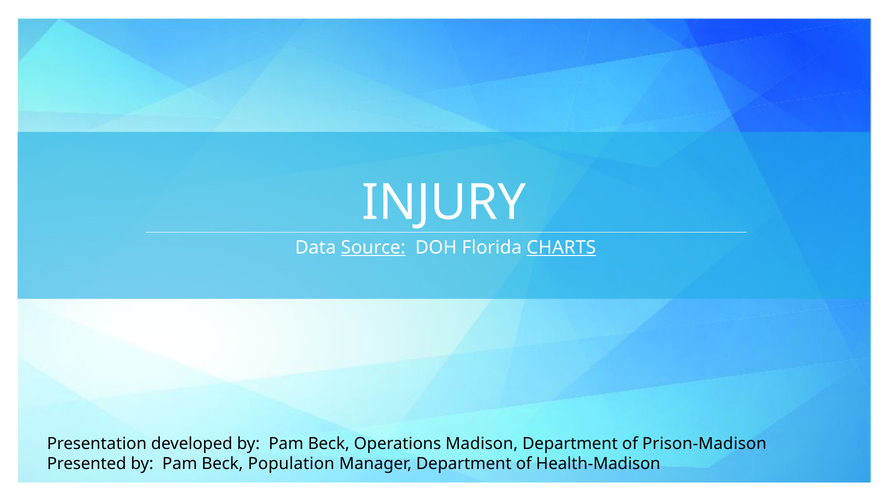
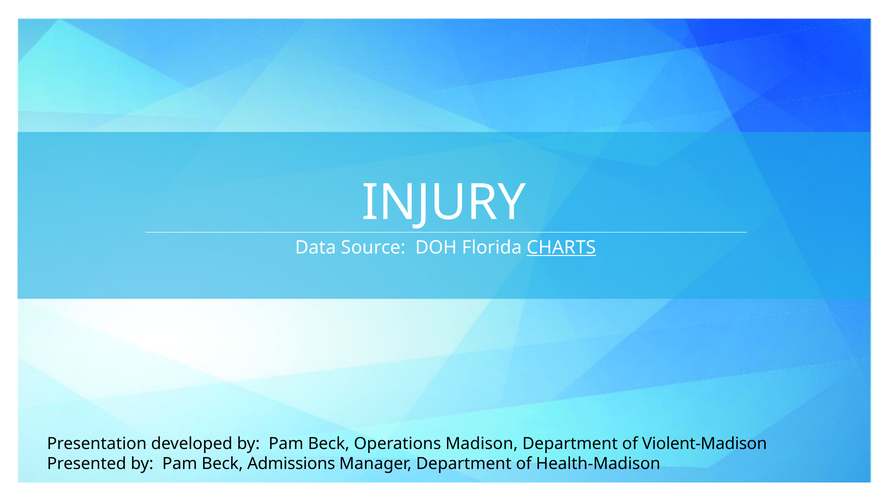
Source underline: present -> none
Prison-Madison: Prison-Madison -> Violent-Madison
Population: Population -> Admissions
